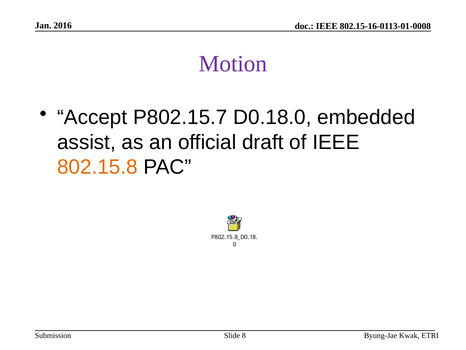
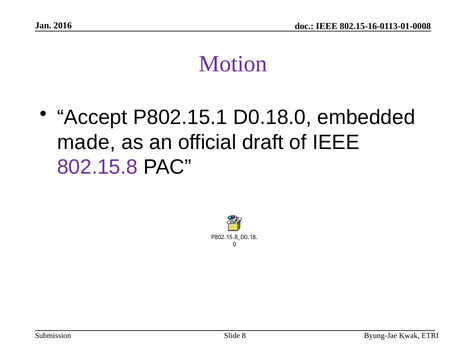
P802.15.7: P802.15.7 -> P802.15.1
assist: assist -> made
802.15.8 colour: orange -> purple
